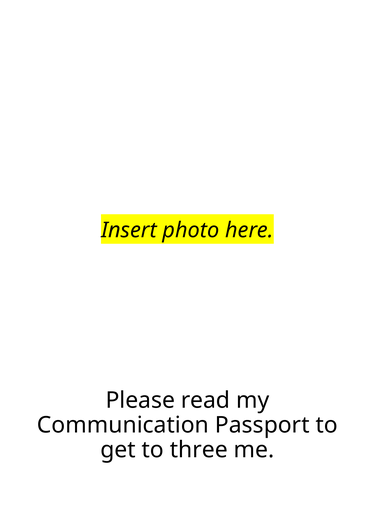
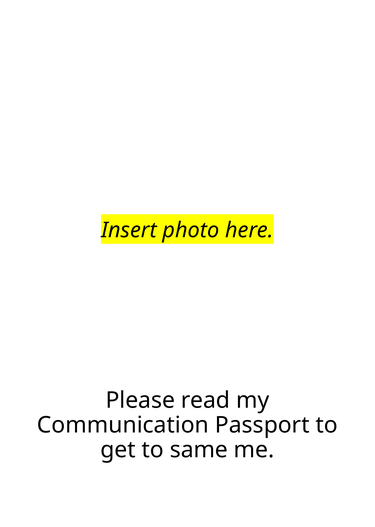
three: three -> same
